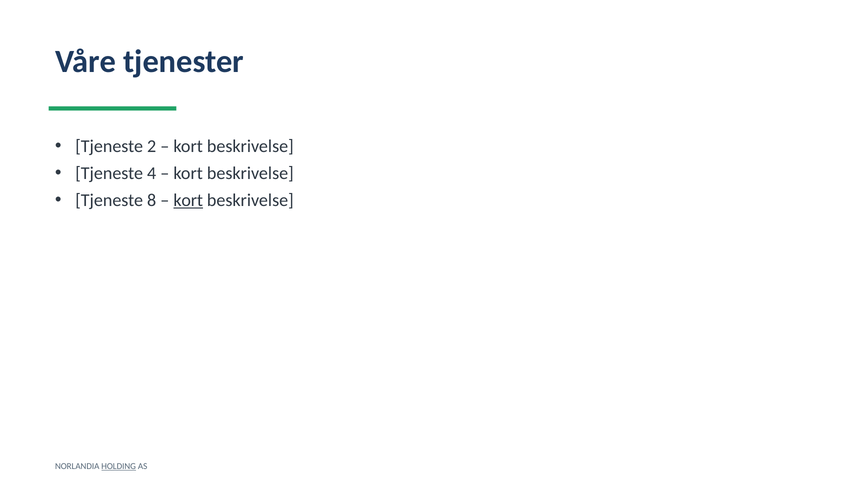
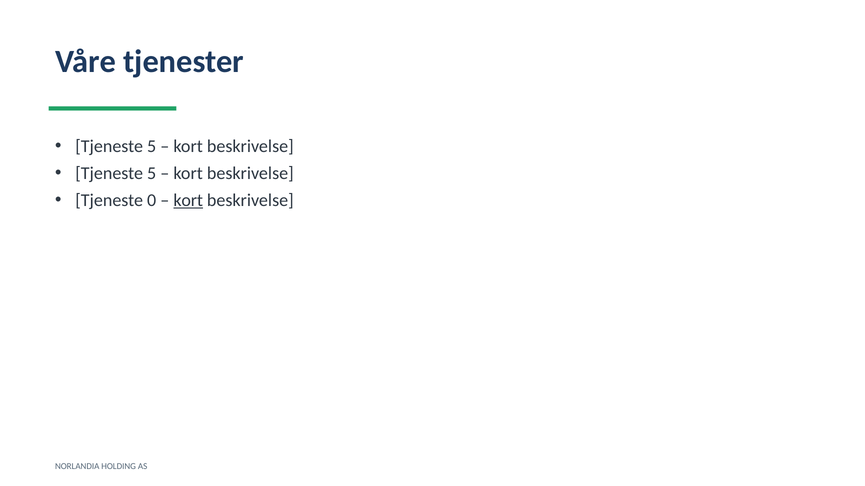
2 at (152, 147): 2 -> 5
4 at (152, 174): 4 -> 5
8: 8 -> 0
HOLDING underline: present -> none
